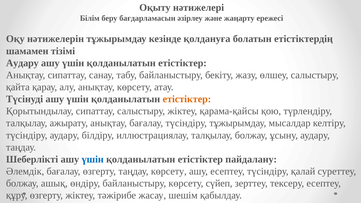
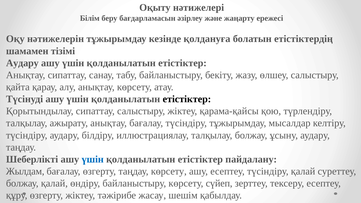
етістіктер at (187, 99) colour: orange -> black
Әлемдік: Әлемдік -> Жылдам
болжау ашық: ашық -> қалай
